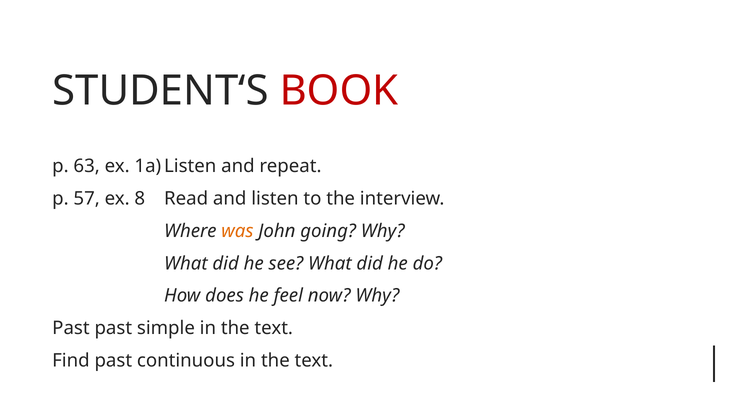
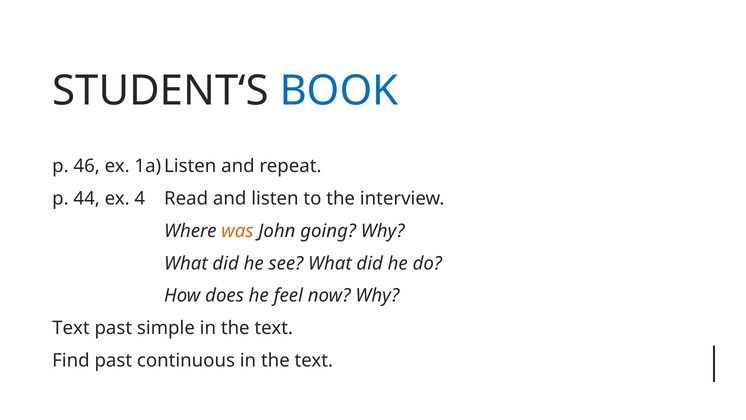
BOOK colour: red -> blue
63: 63 -> 46
57: 57 -> 44
8: 8 -> 4
Past at (71, 328): Past -> Text
